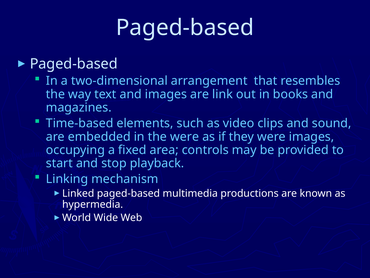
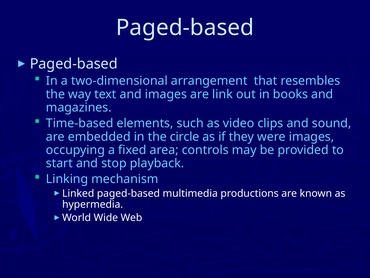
the were: were -> circle
